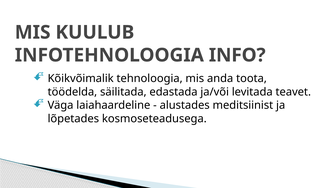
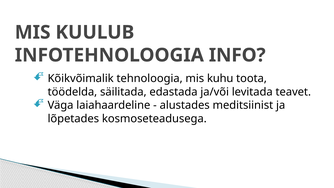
anda: anda -> kuhu
